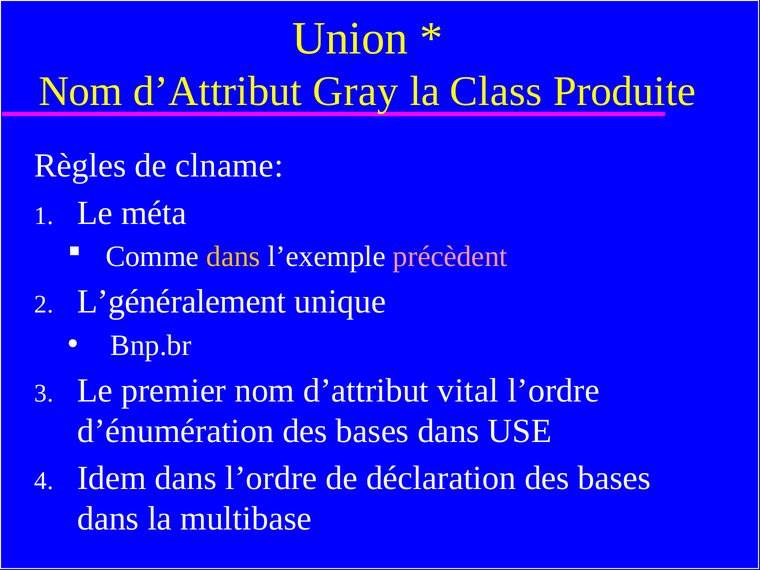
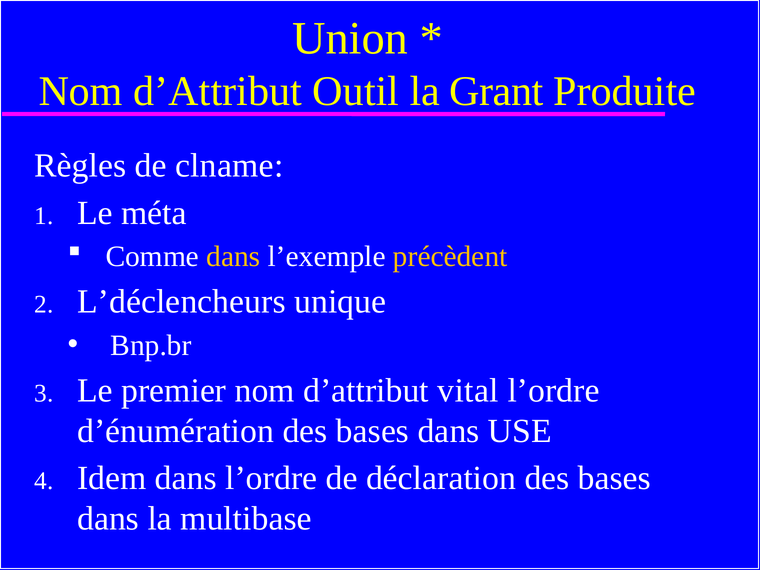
Gray: Gray -> Outil
Class: Class -> Grant
précèdent colour: pink -> yellow
L’généralement: L’généralement -> L’déclencheurs
